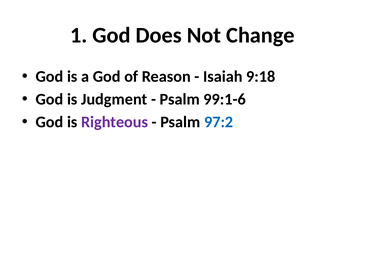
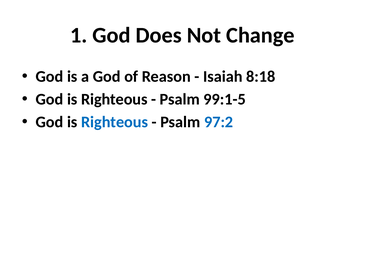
9:18: 9:18 -> 8:18
Judgment at (114, 99): Judgment -> Righteous
99:1-6: 99:1-6 -> 99:1-5
Righteous at (115, 122) colour: purple -> blue
